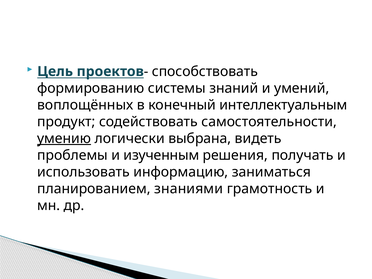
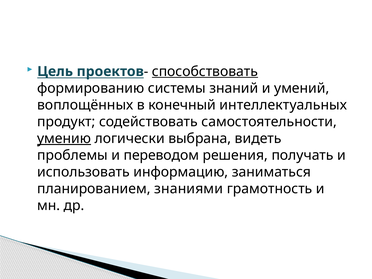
способствовать underline: none -> present
интеллектуальным: интеллектуальным -> интеллектуальных
изученным: изученным -> переводом
